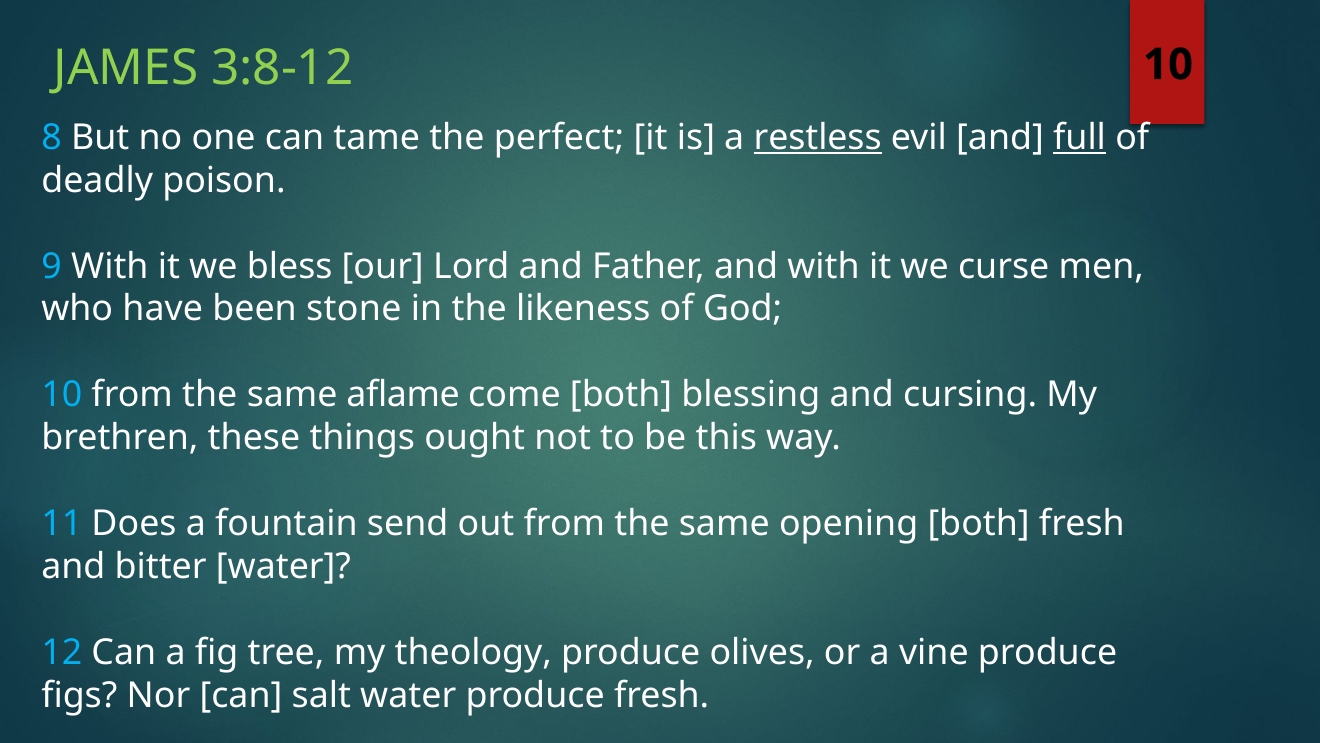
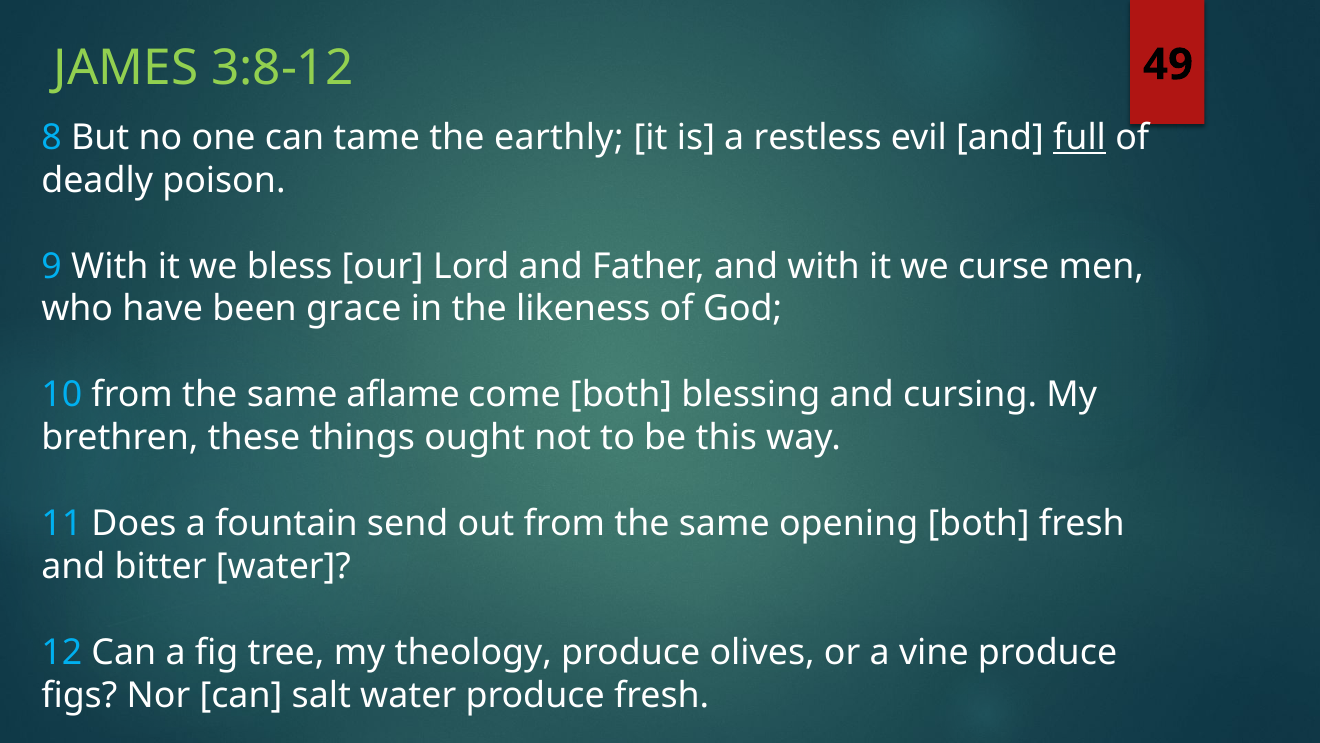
3:8-12 10: 10 -> 49
perfect: perfect -> earthly
restless underline: present -> none
stone: stone -> grace
